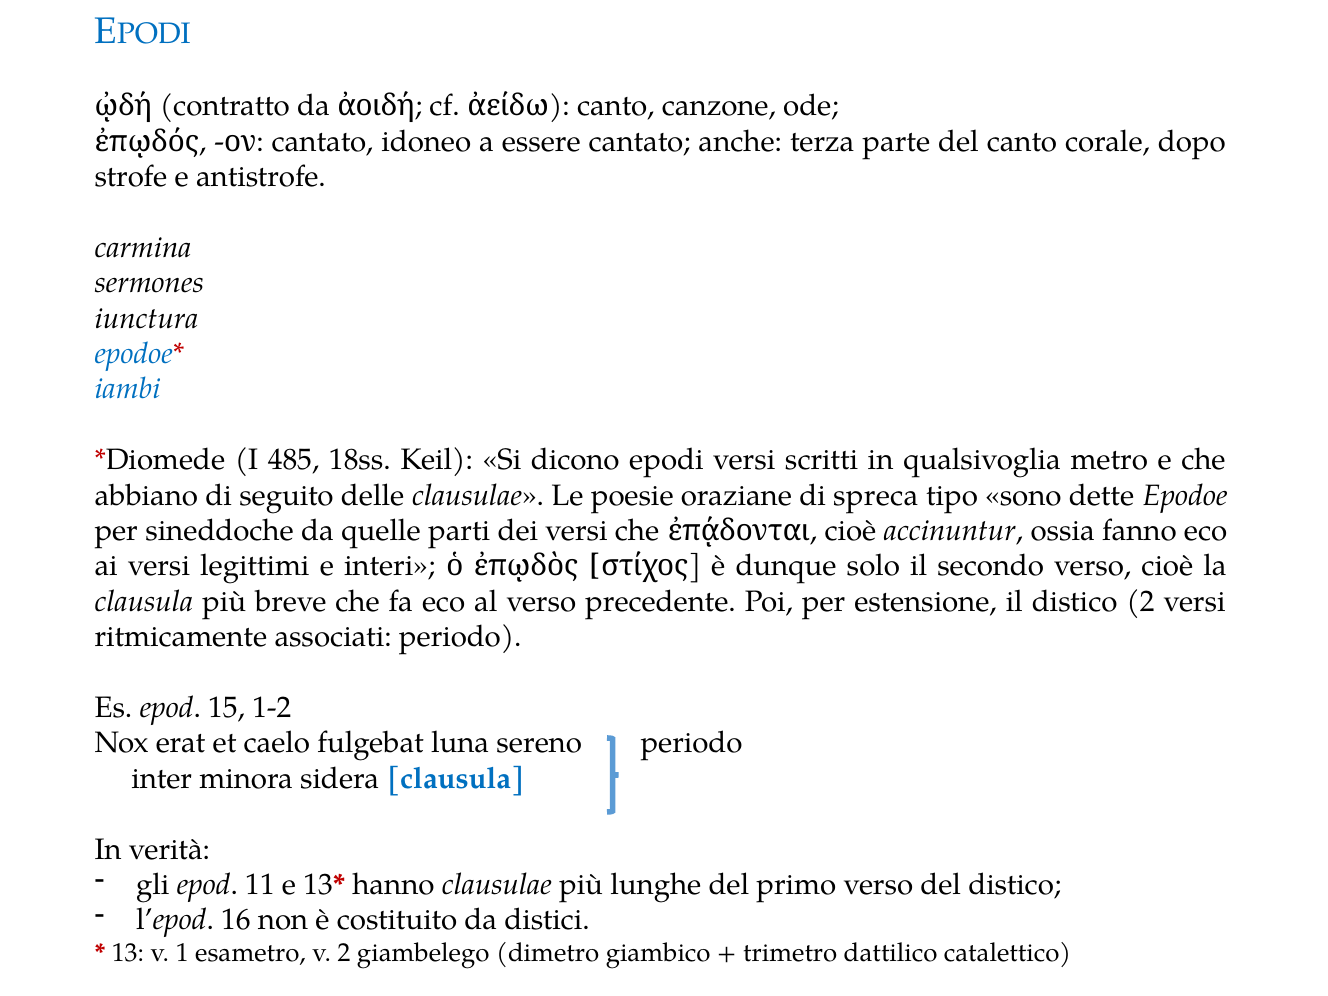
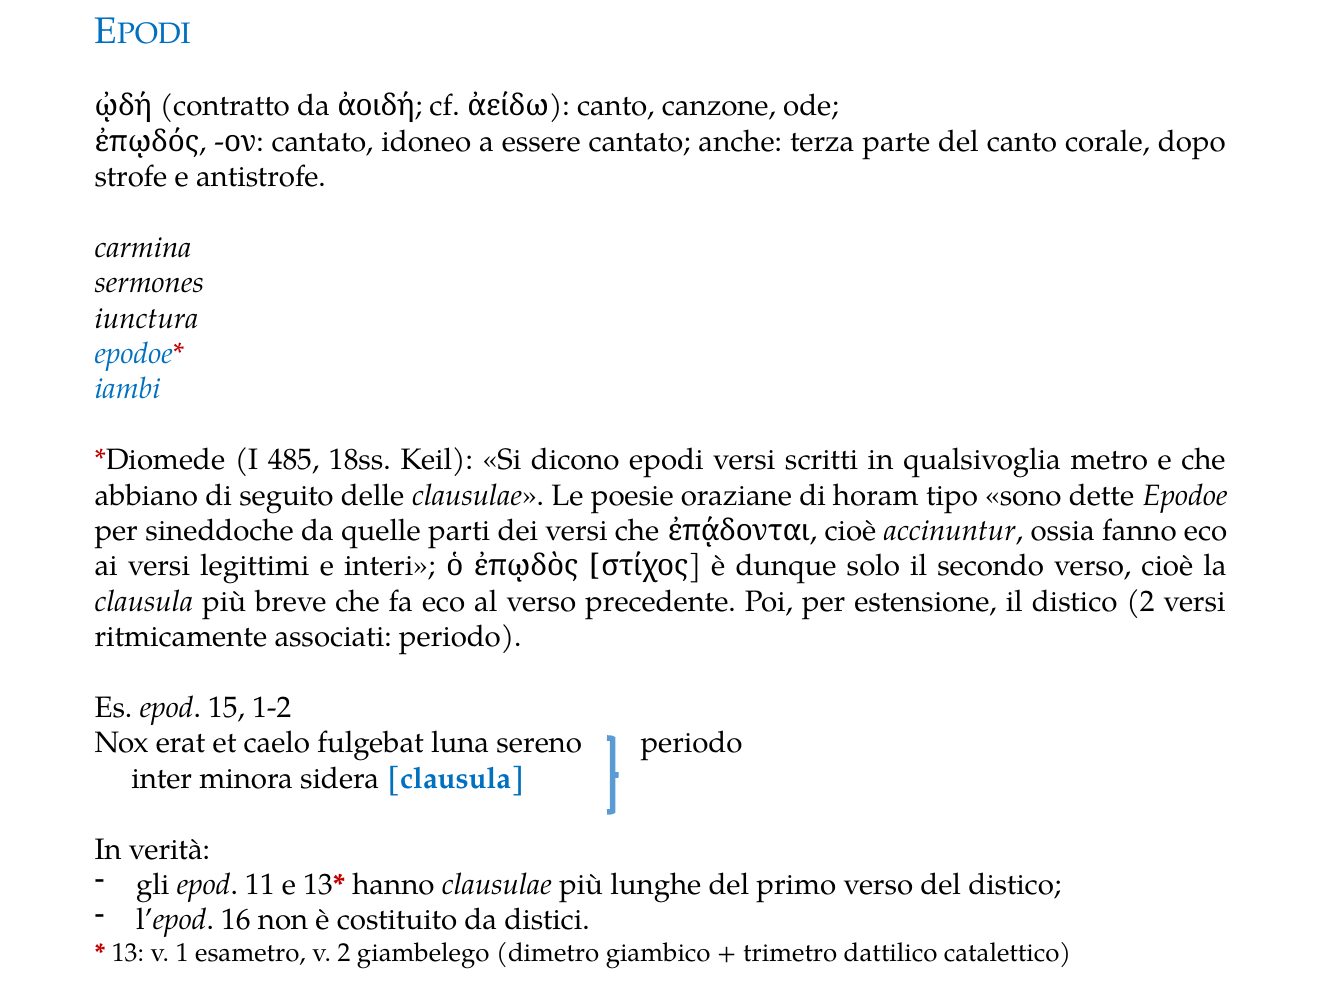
spreca: spreca -> horam
